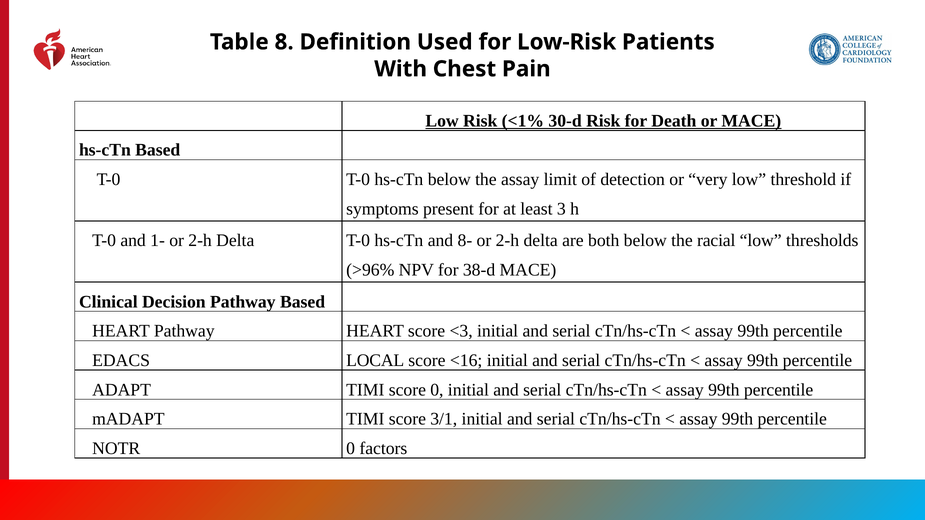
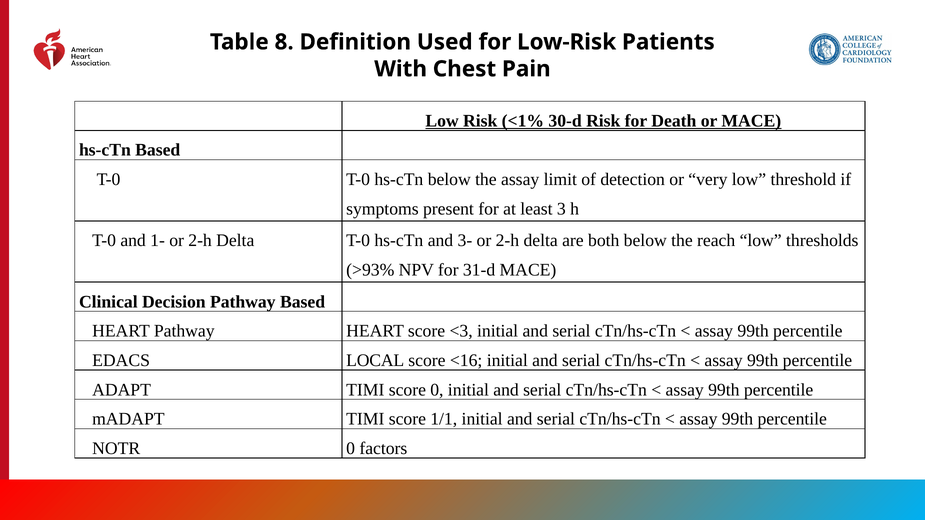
8-: 8- -> 3-
racial: racial -> reach
>96%: >96% -> >93%
38-d: 38-d -> 31-d
3/1: 3/1 -> 1/1
